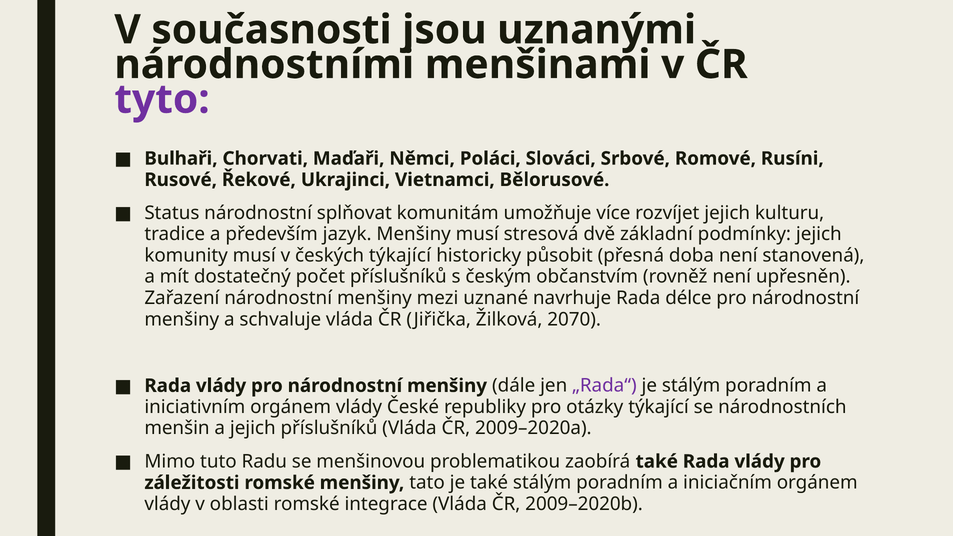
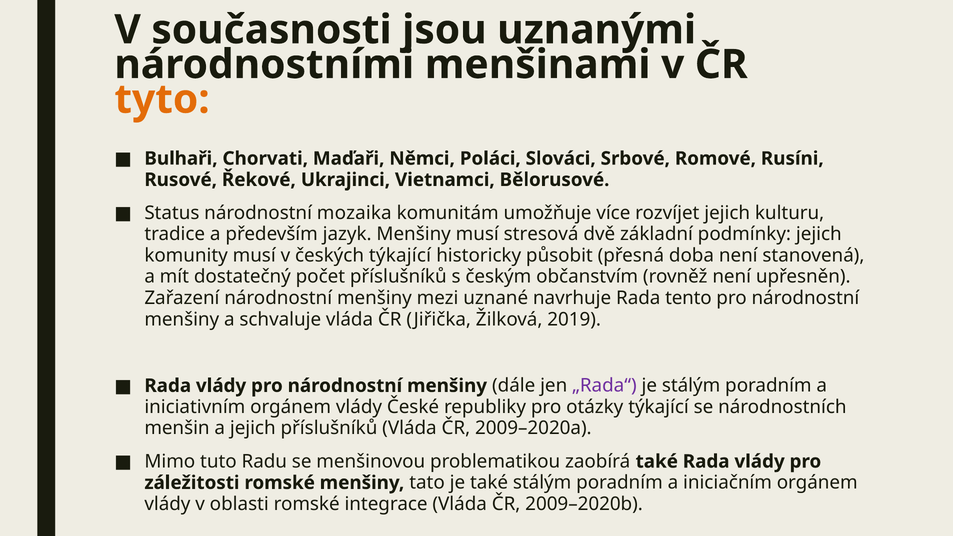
tyto colour: purple -> orange
splňovat: splňovat -> mozaika
délce: délce -> tento
2070: 2070 -> 2019
